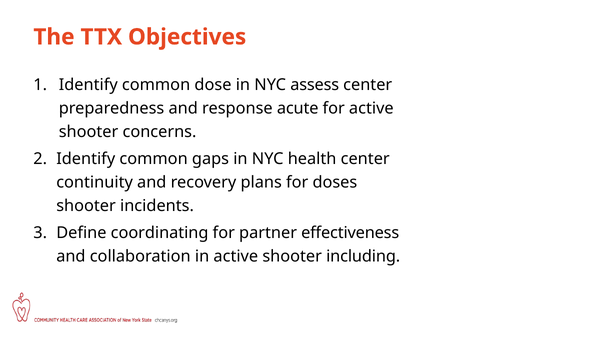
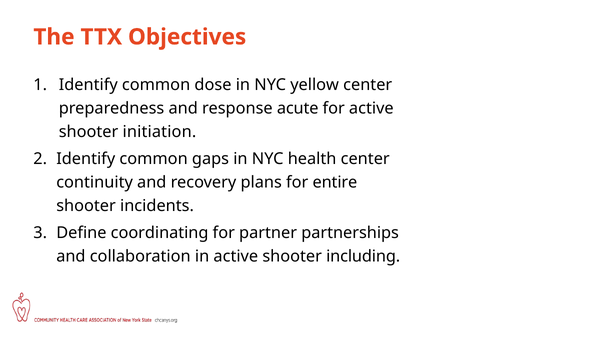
assess: assess -> yellow
concerns: concerns -> initiation
doses: doses -> entire
effectiveness: effectiveness -> partnerships
